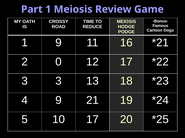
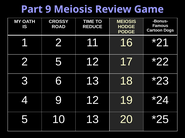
Part 1: 1 -> 9
1 9: 9 -> 2
2 0: 0 -> 5
3 3: 3 -> 6
9 21: 21 -> 12
10 17: 17 -> 13
